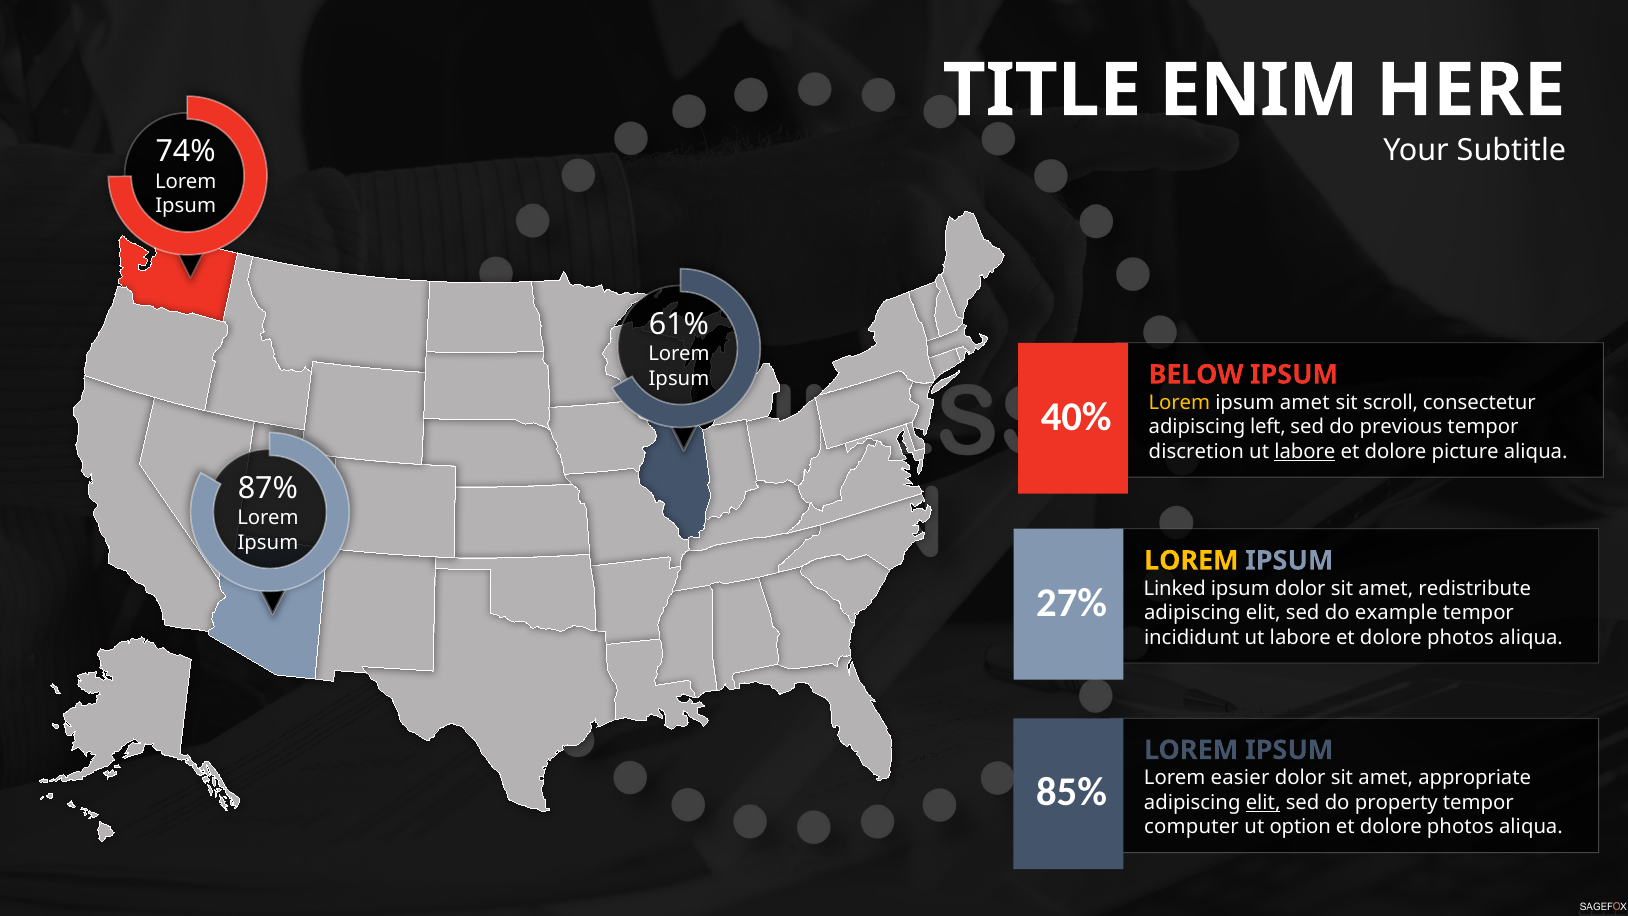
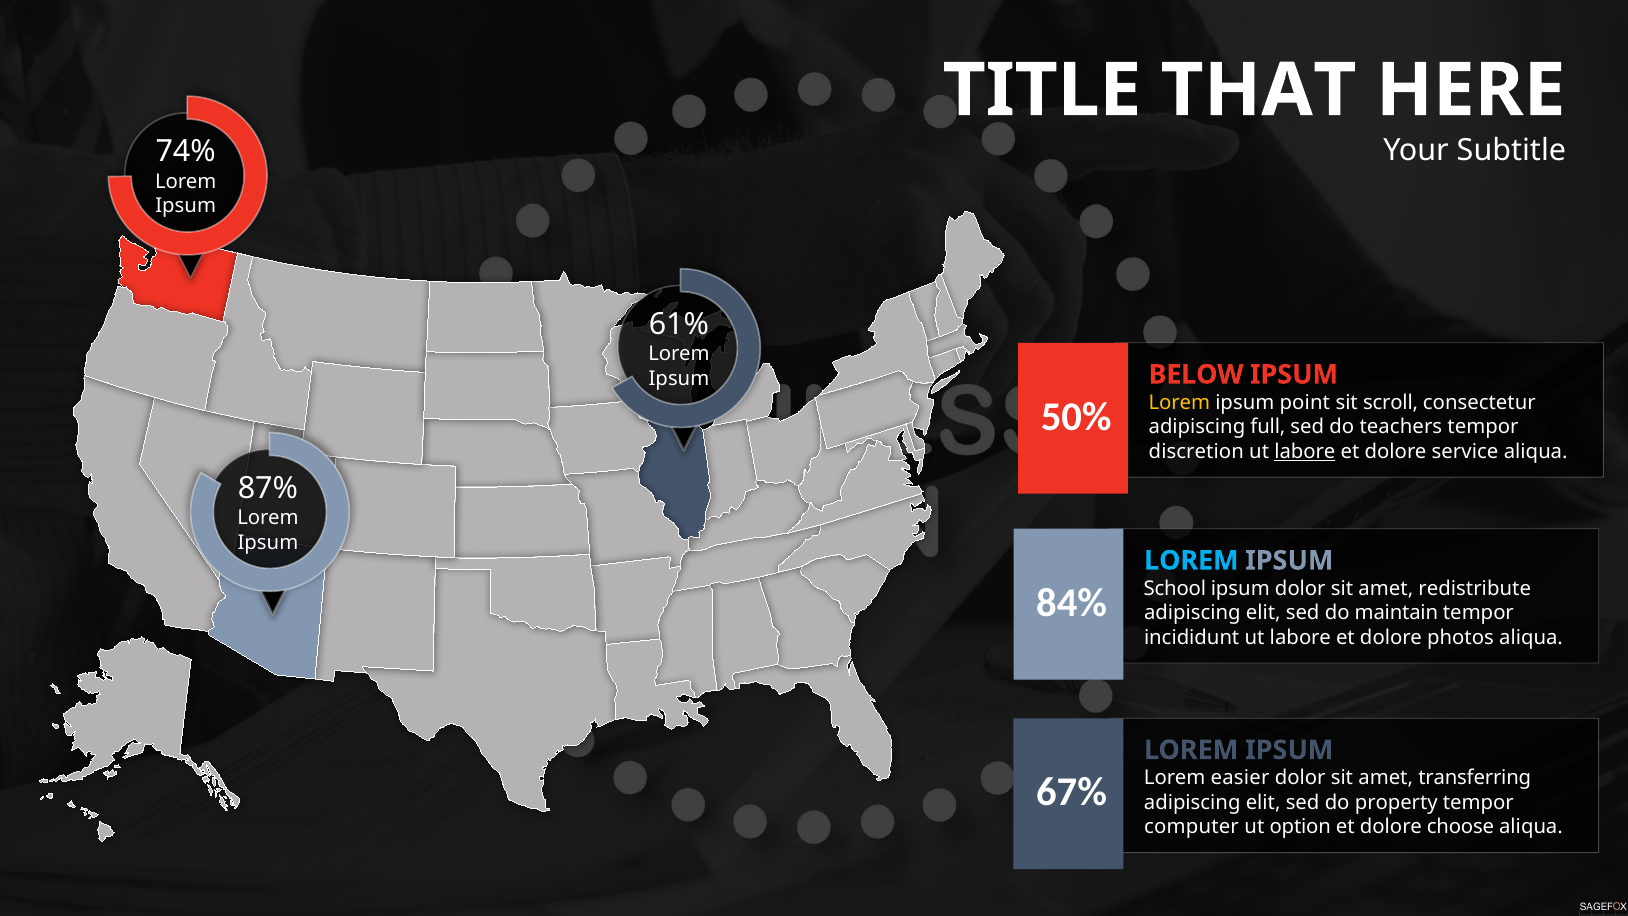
ENIM: ENIM -> THAT
ipsum amet: amet -> point
40%: 40% -> 50%
left: left -> full
previous: previous -> teachers
picture: picture -> service
LOREM at (1191, 560) colour: yellow -> light blue
Linked: Linked -> School
27%: 27% -> 84%
example: example -> maintain
appropriate: appropriate -> transferring
85%: 85% -> 67%
elit at (1263, 802) underline: present -> none
photos at (1460, 827): photos -> choose
